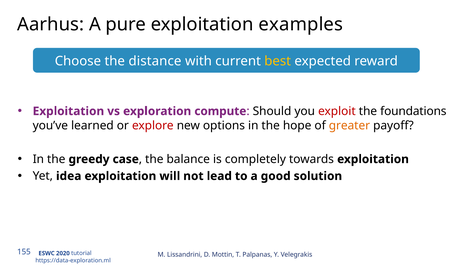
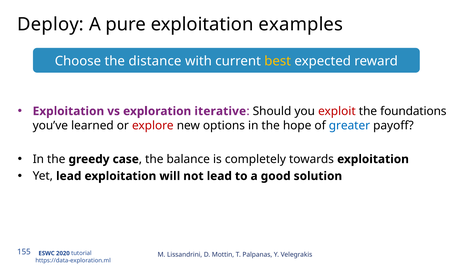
Aarhus: Aarhus -> Deploy
compute: compute -> iterative
greater colour: orange -> blue
Yet idea: idea -> lead
